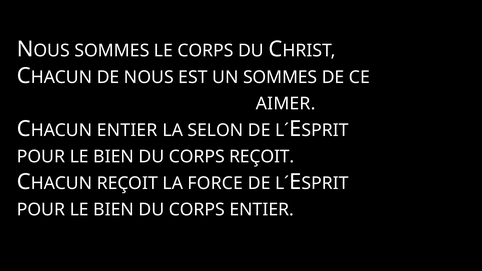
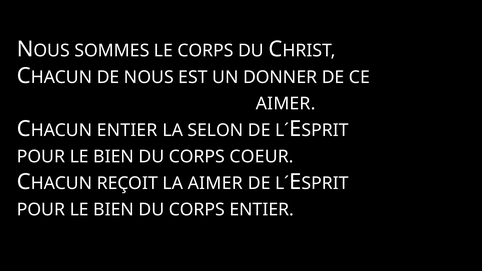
UN SOMMES: SOMMES -> DONNER
CORPS REÇOIT: REÇOIT -> COEUR
LA FORCE: FORCE -> AIMER
